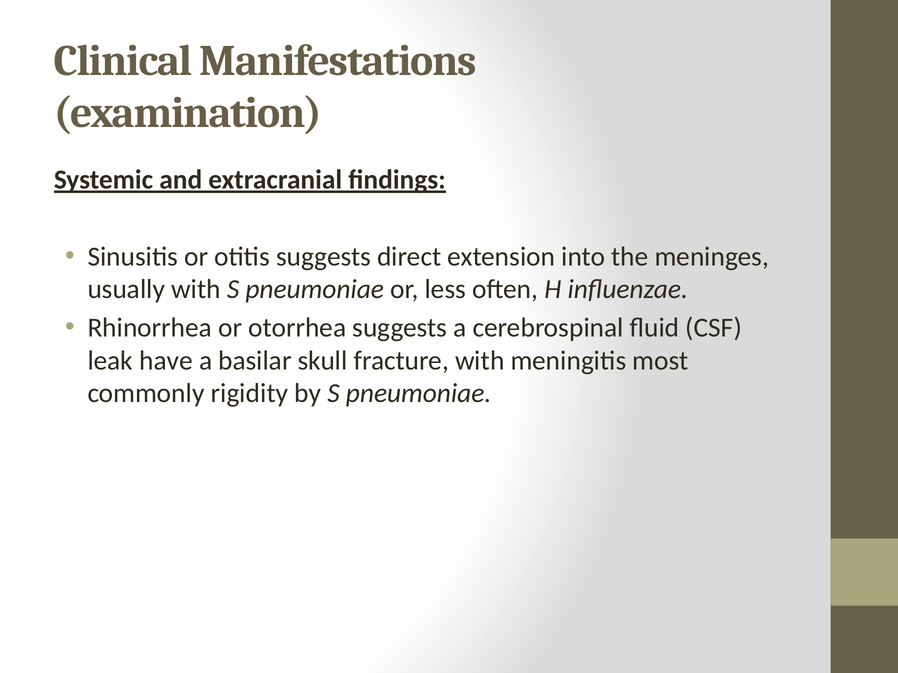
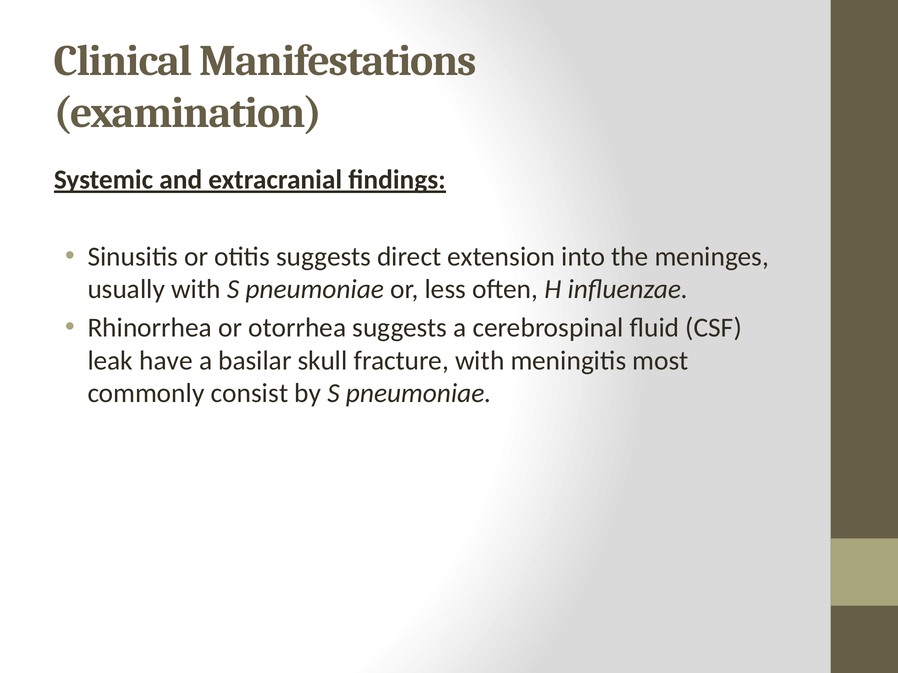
rigidity: rigidity -> consist
